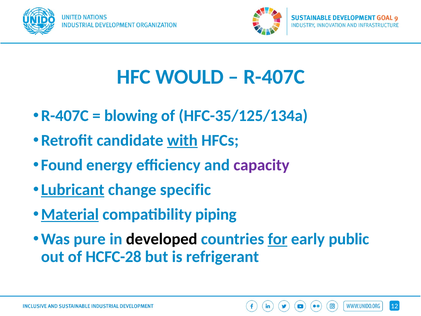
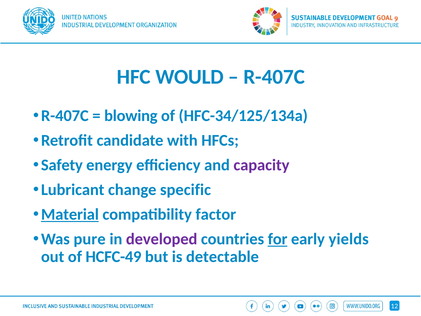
HFC-35/125/134a: HFC-35/125/134a -> HFC-34/125/134a
with underline: present -> none
Found: Found -> Safety
Lubricant underline: present -> none
piping: piping -> factor
developed colour: black -> purple
public: public -> yields
HCFC-28: HCFC-28 -> HCFC-49
refrigerant: refrigerant -> detectable
